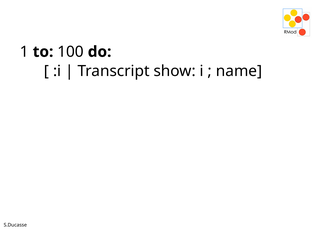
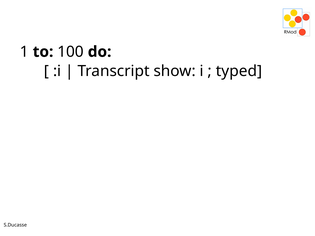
name: name -> typed
